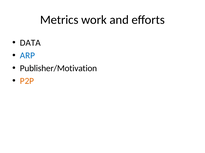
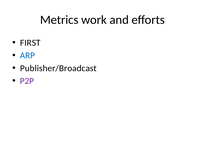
DATA: DATA -> FIRST
Publisher/Motivation: Publisher/Motivation -> Publisher/Broadcast
P2P colour: orange -> purple
